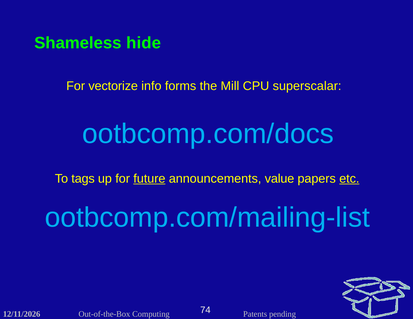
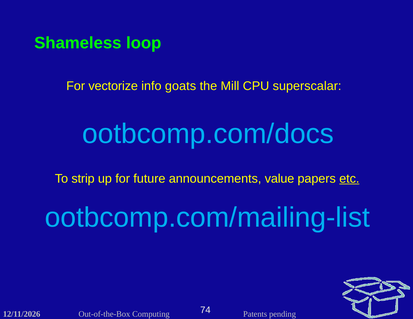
hide: hide -> loop
forms: forms -> goats
tags: tags -> strip
future underline: present -> none
